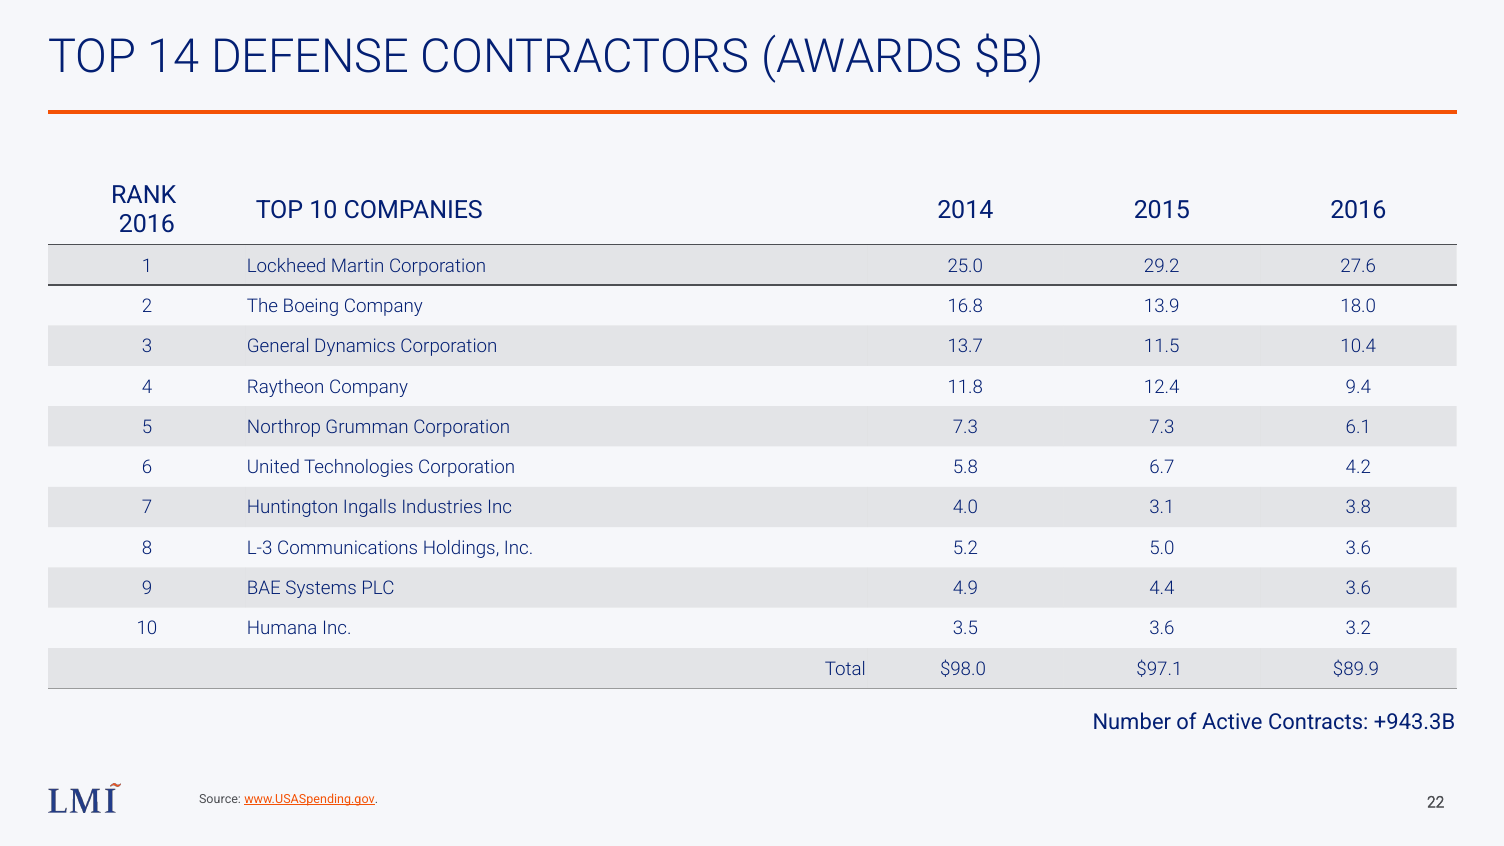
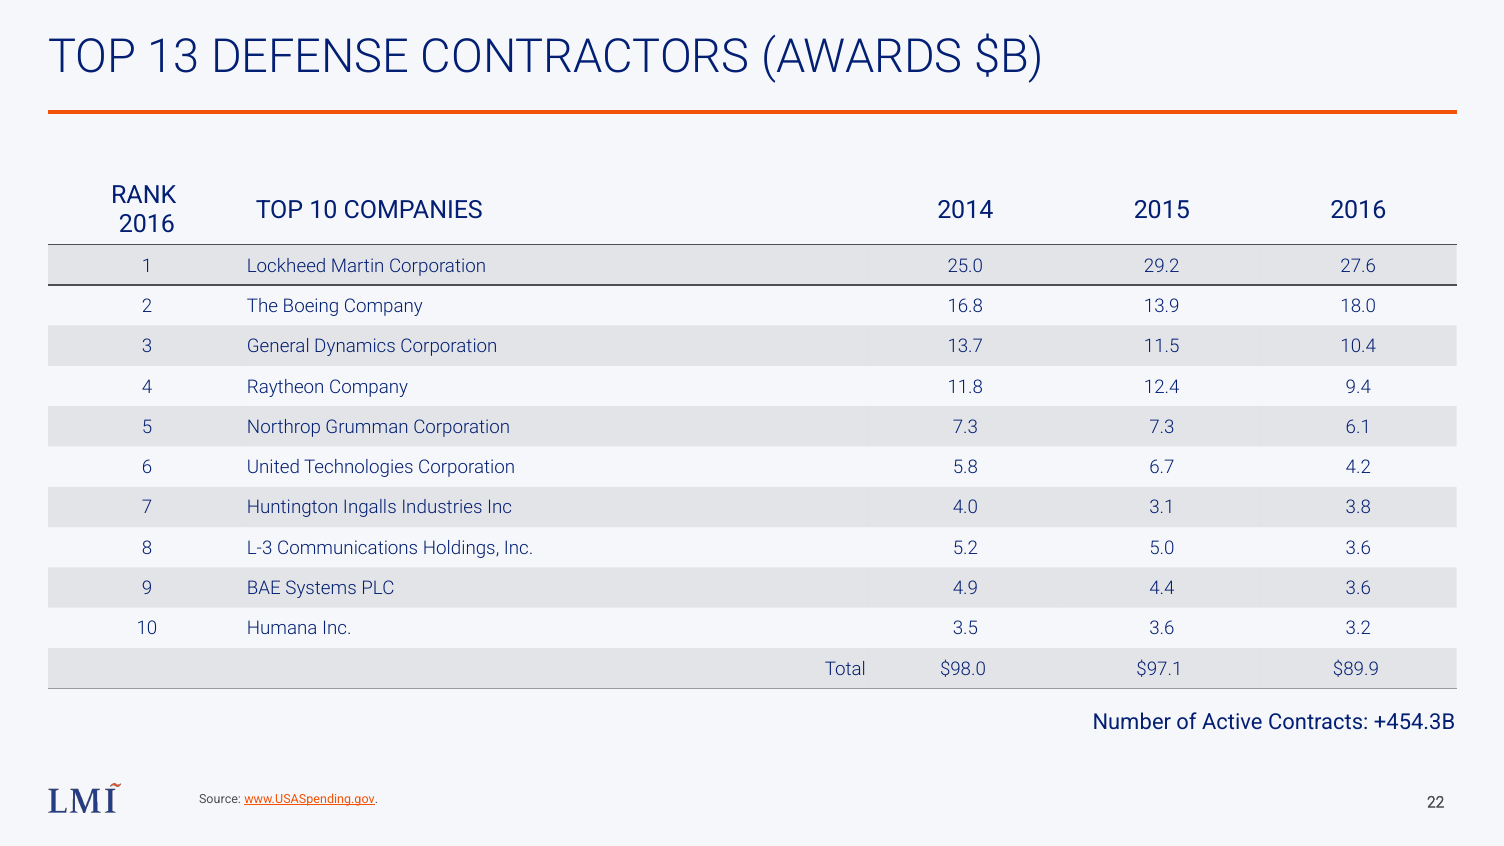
14: 14 -> 13
+943.3B: +943.3B -> +454.3B
